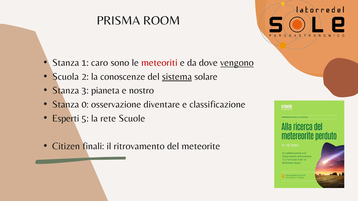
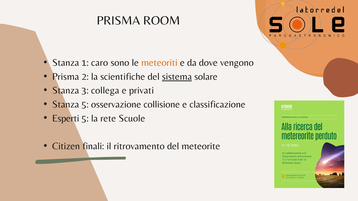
meteoriti colour: red -> orange
vengono underline: present -> none
Scuola at (66, 77): Scuola -> Prisma
conoscenze: conoscenze -> scientifiche
pianeta: pianeta -> collega
nostro: nostro -> privati
Stanza 0: 0 -> 5
diventare: diventare -> collisione
